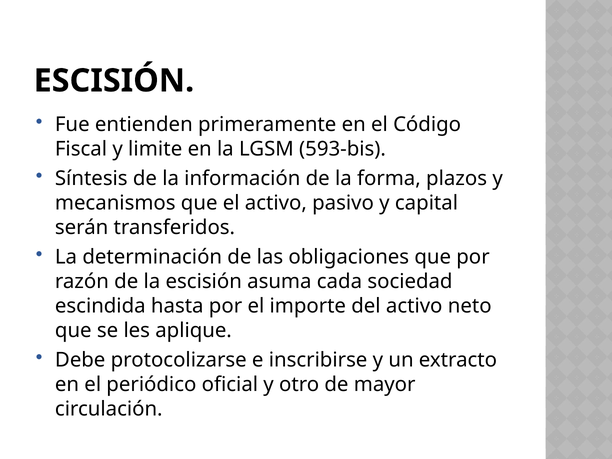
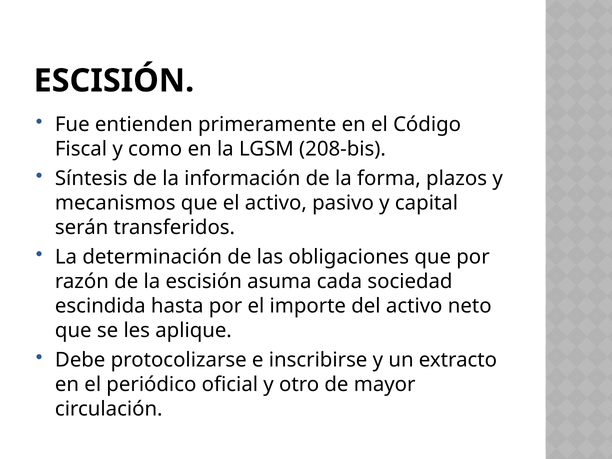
limite: limite -> como
593-bis: 593-bis -> 208-bis
